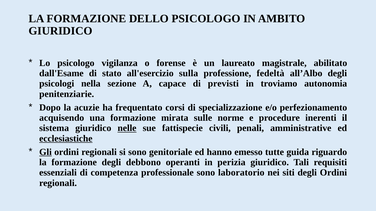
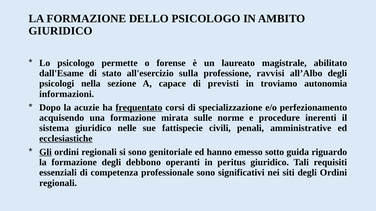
vigilanza: vigilanza -> permette
fedeltà: fedeltà -> ravvisi
penitenziarie: penitenziarie -> informazioni
frequentato underline: none -> present
nelle underline: present -> none
tutte: tutte -> sotto
perizia: perizia -> peritus
laboratorio: laboratorio -> significativi
